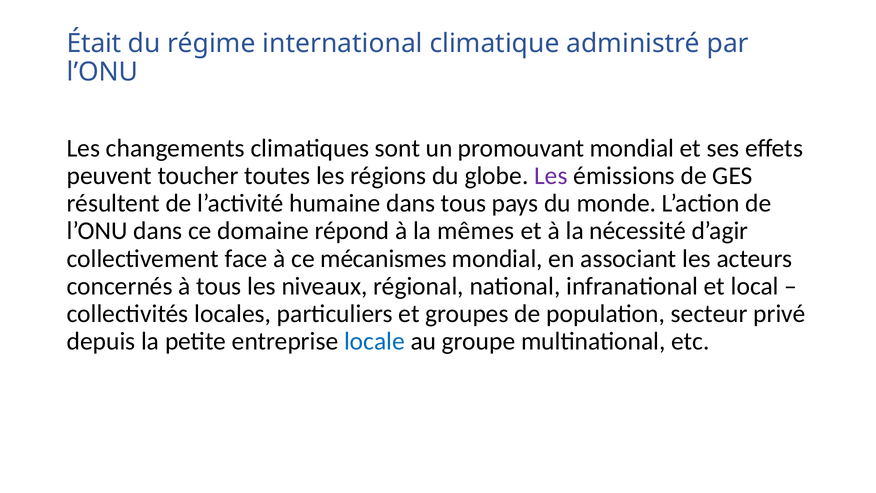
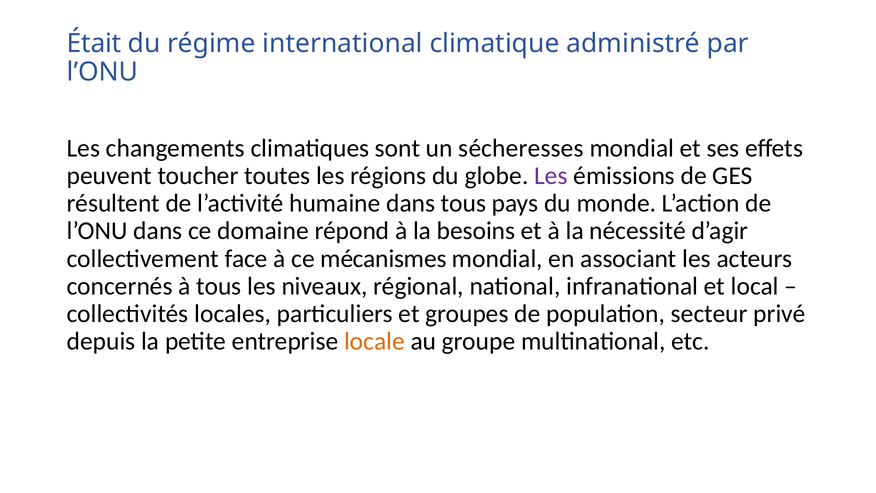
promouvant: promouvant -> sécheresses
mêmes: mêmes -> besoins
locale colour: blue -> orange
